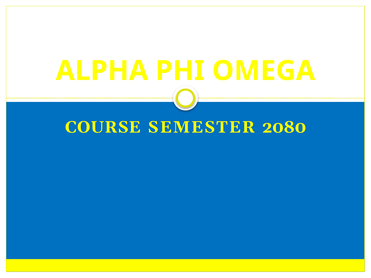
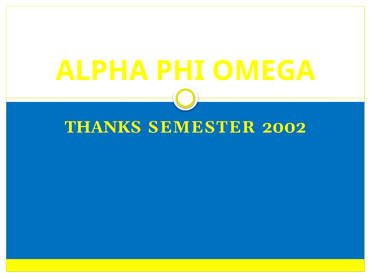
COURSE: COURSE -> THANKS
2080: 2080 -> 2002
